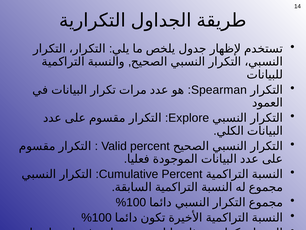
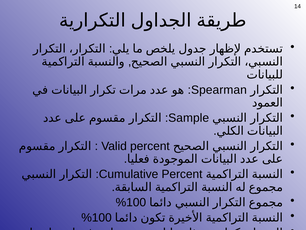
Explore: Explore -> Sample
